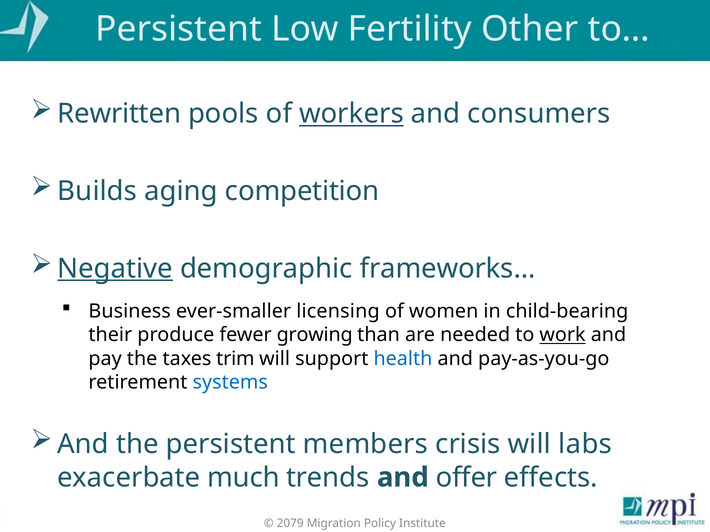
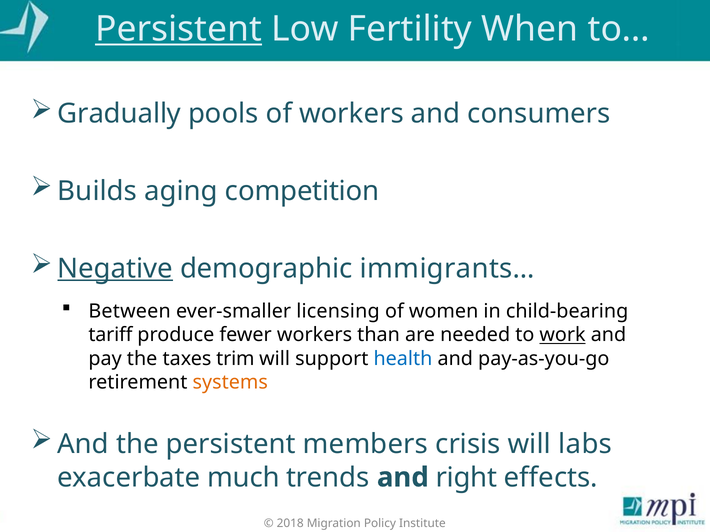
Persistent at (179, 29) underline: none -> present
Other: Other -> When
Rewritten: Rewritten -> Gradually
workers at (351, 114) underline: present -> none
frameworks…: frameworks… -> immigrants…
Business: Business -> Between
their: their -> tariff
fewer growing: growing -> workers
systems colour: blue -> orange
offer: offer -> right
2079: 2079 -> 2018
